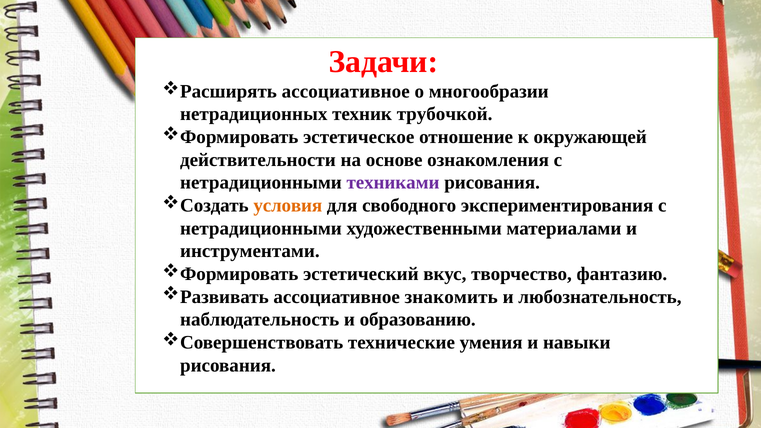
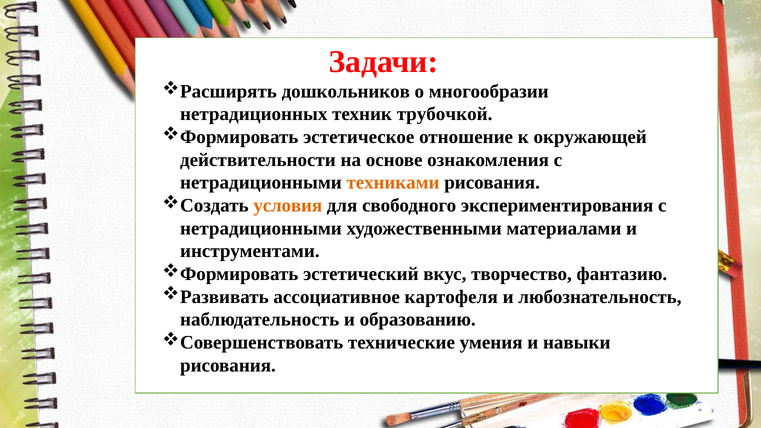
ассоциативное at (346, 91): ассоциативное -> дошкольников
техниками colour: purple -> orange
знакомить: знакомить -> картофеля
